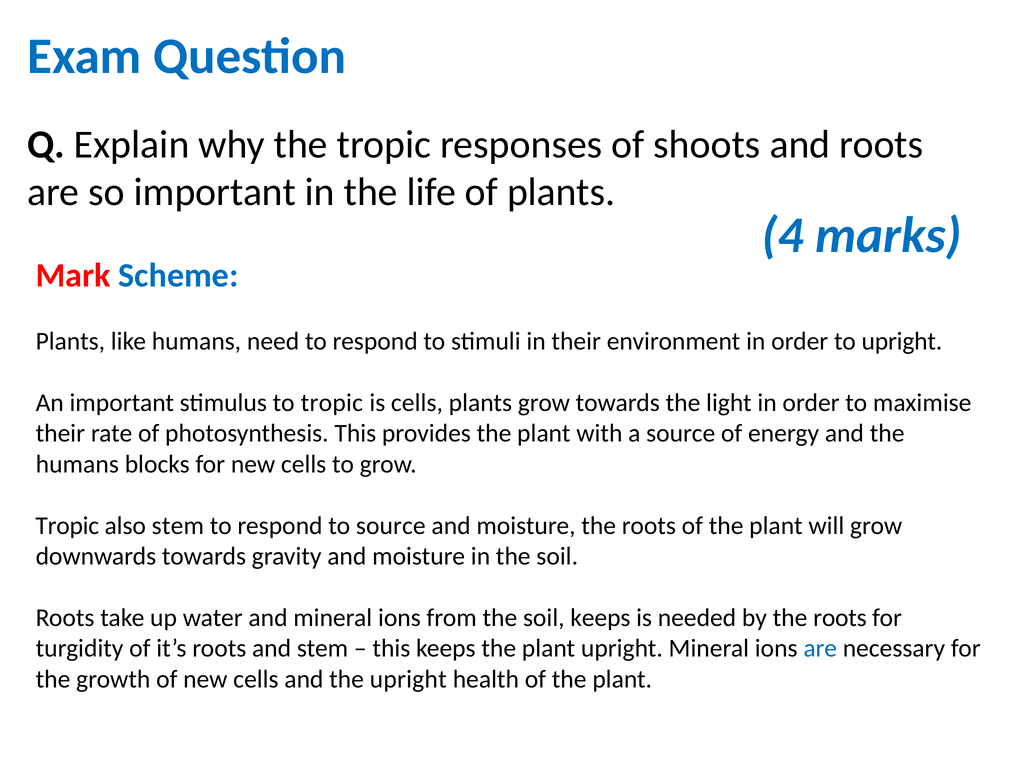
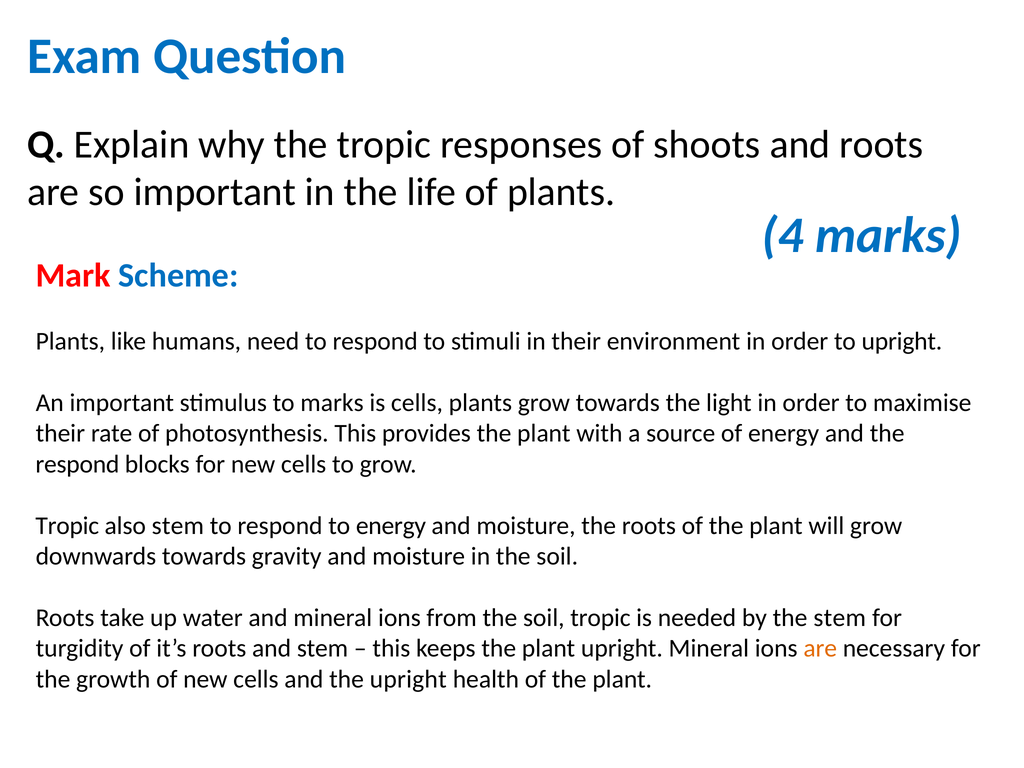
to tropic: tropic -> marks
humans at (77, 464): humans -> respond
to source: source -> energy
soil keeps: keeps -> tropic
by the roots: roots -> stem
are at (820, 648) colour: blue -> orange
